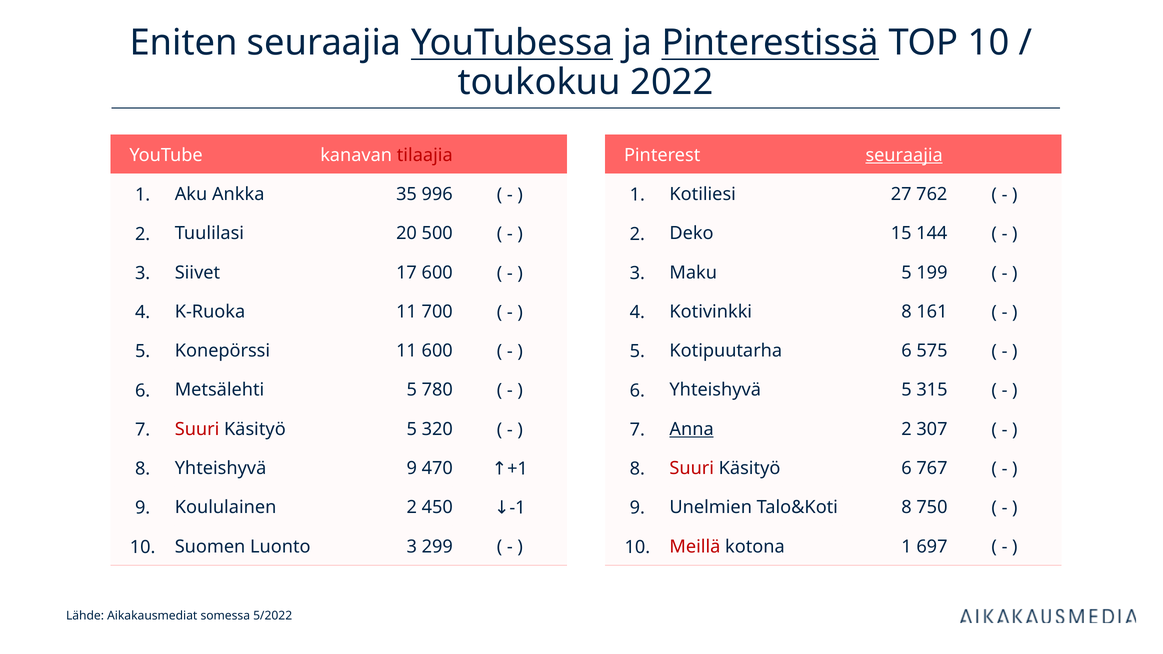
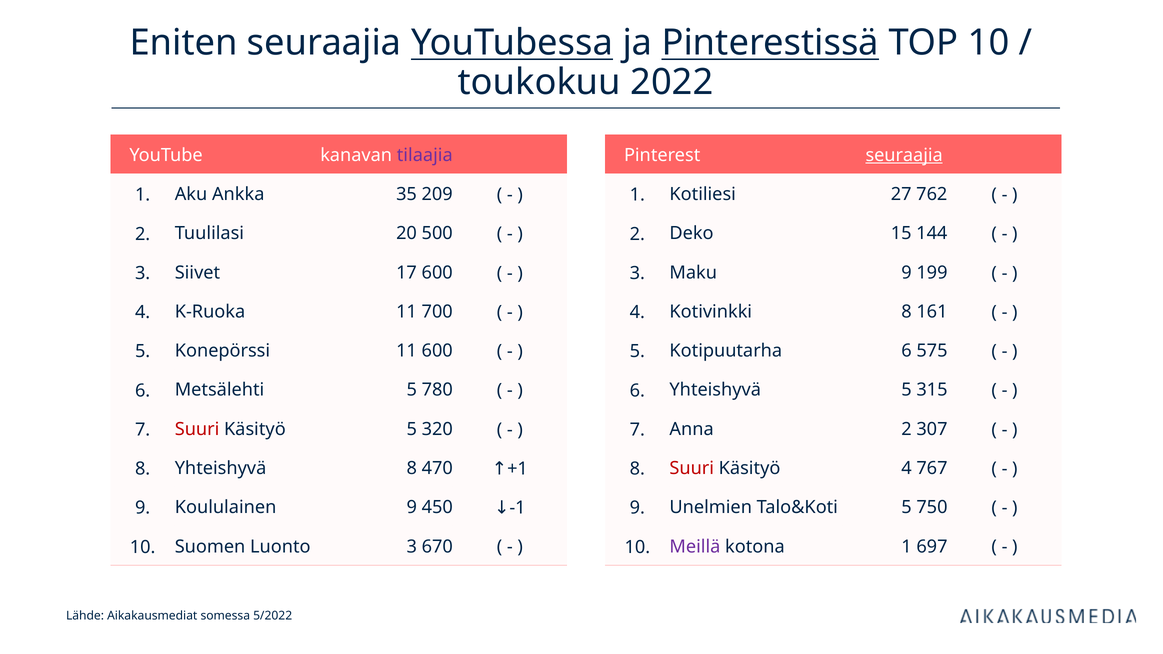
tilaajia colour: red -> purple
996: 996 -> 209
Maku 5: 5 -> 9
Anna underline: present -> none
Yhteishyvä 9: 9 -> 8
Käsityö 6: 6 -> 4
Koululainen 2: 2 -> 9
Talo&Koti 8: 8 -> 5
299: 299 -> 670
Meillä colour: red -> purple
